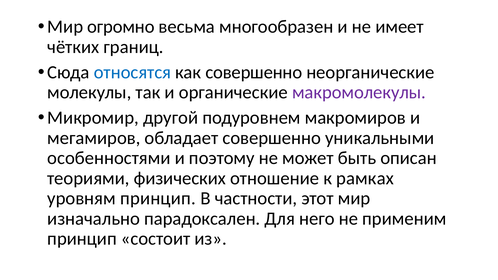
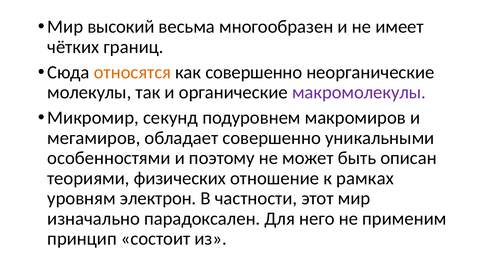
огромно: огромно -> высокий
относятся colour: blue -> orange
другой: другой -> секунд
уровням принцип: принцип -> электрон
